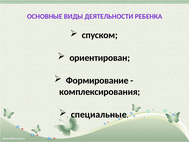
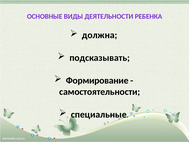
спуском: спуском -> должна
ориентирован: ориентирован -> подсказывать
комплексирования: комплексирования -> самостоятельности
